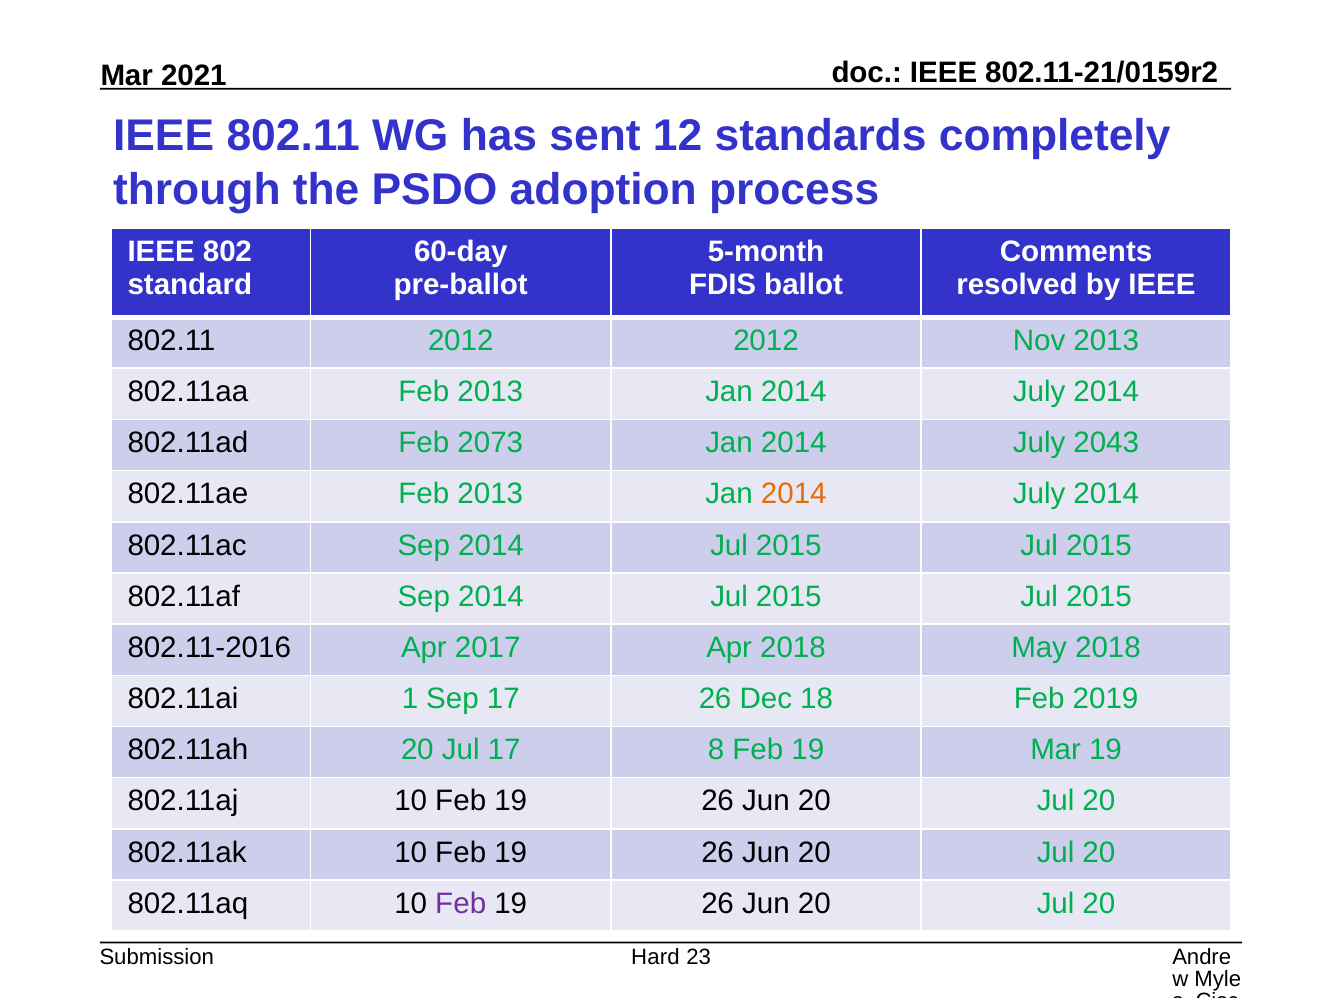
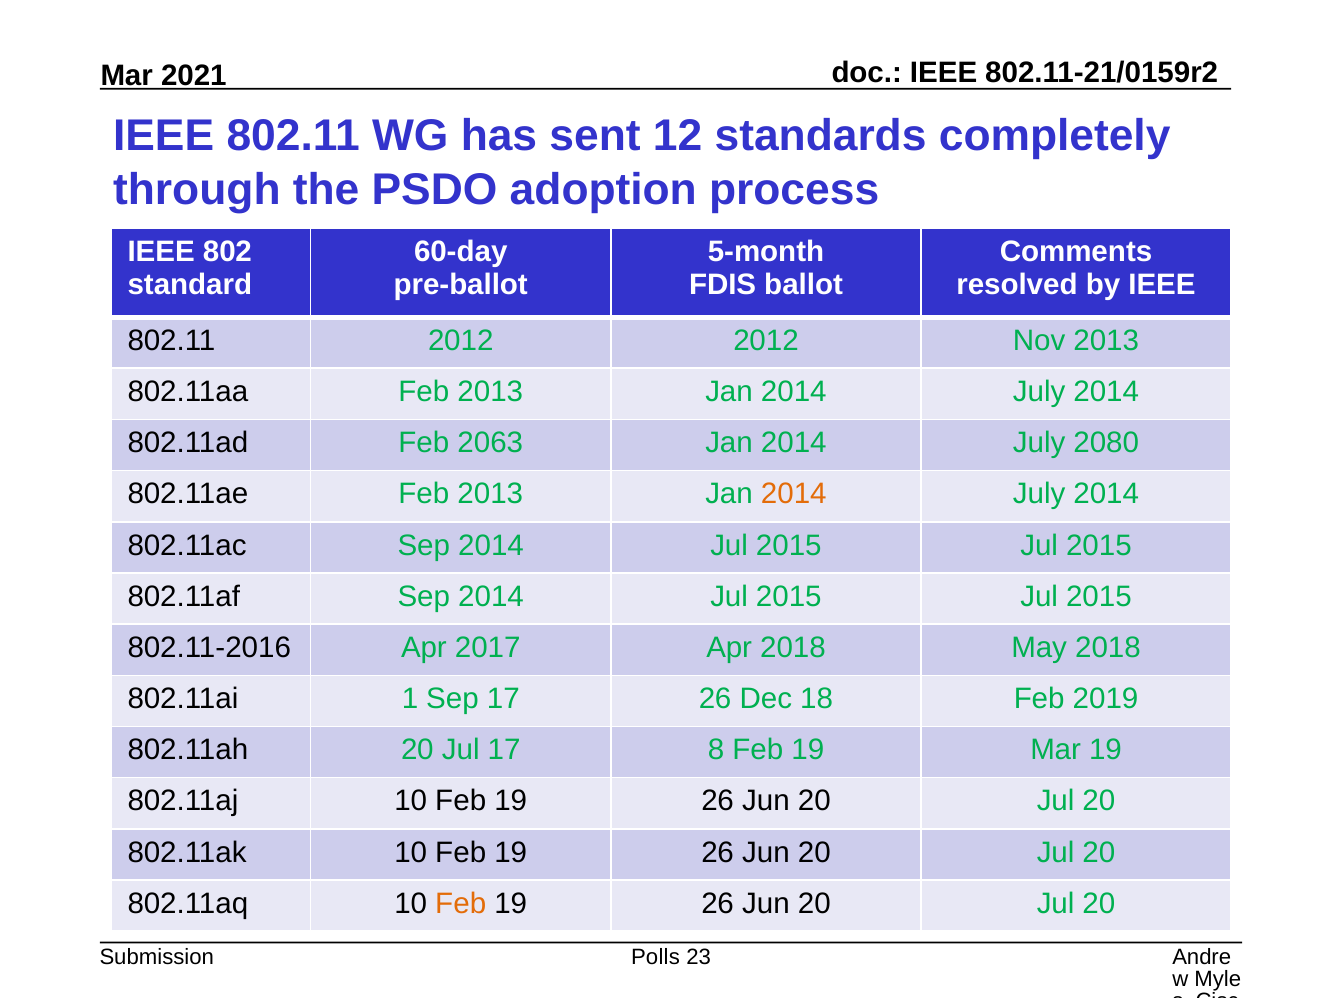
2073: 2073 -> 2063
2043: 2043 -> 2080
Feb at (461, 904) colour: purple -> orange
Hard: Hard -> Polls
